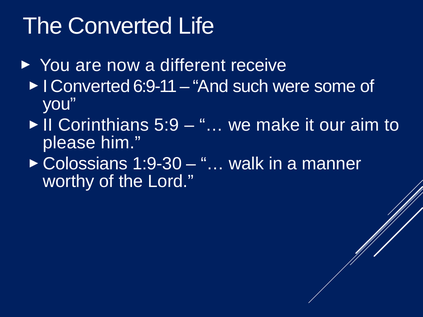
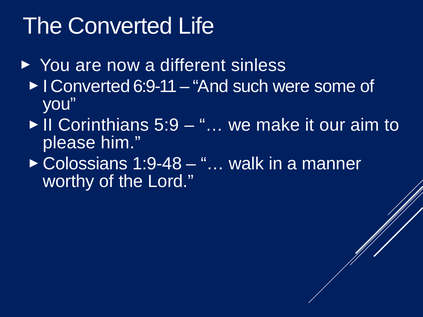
receive: receive -> sinless
1:9-30: 1:9-30 -> 1:9-48
